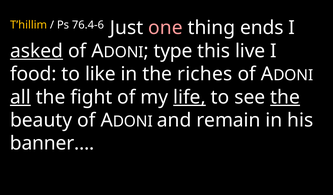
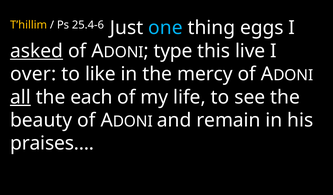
76.4-6: 76.4-6 -> 25.4-6
one colour: pink -> light blue
ends: ends -> eggs
food: food -> over
riches: riches -> mercy
fight: fight -> each
life underline: present -> none
the at (285, 97) underline: present -> none
banner…: banner… -> praises…
